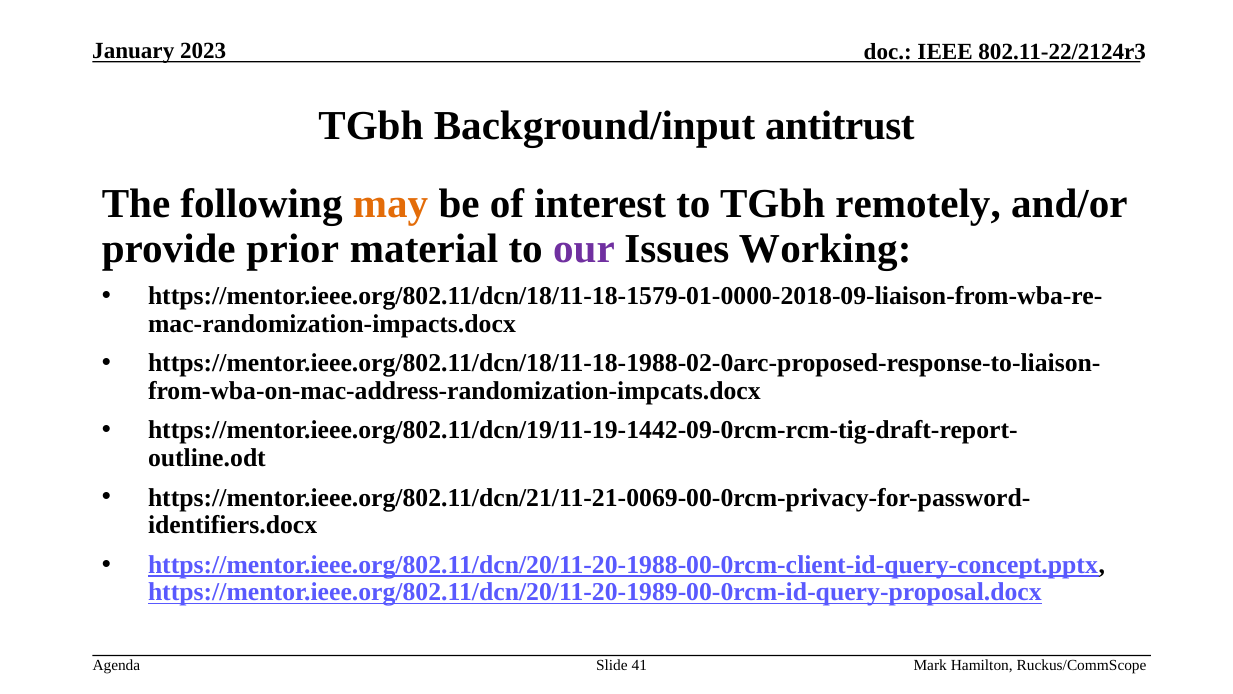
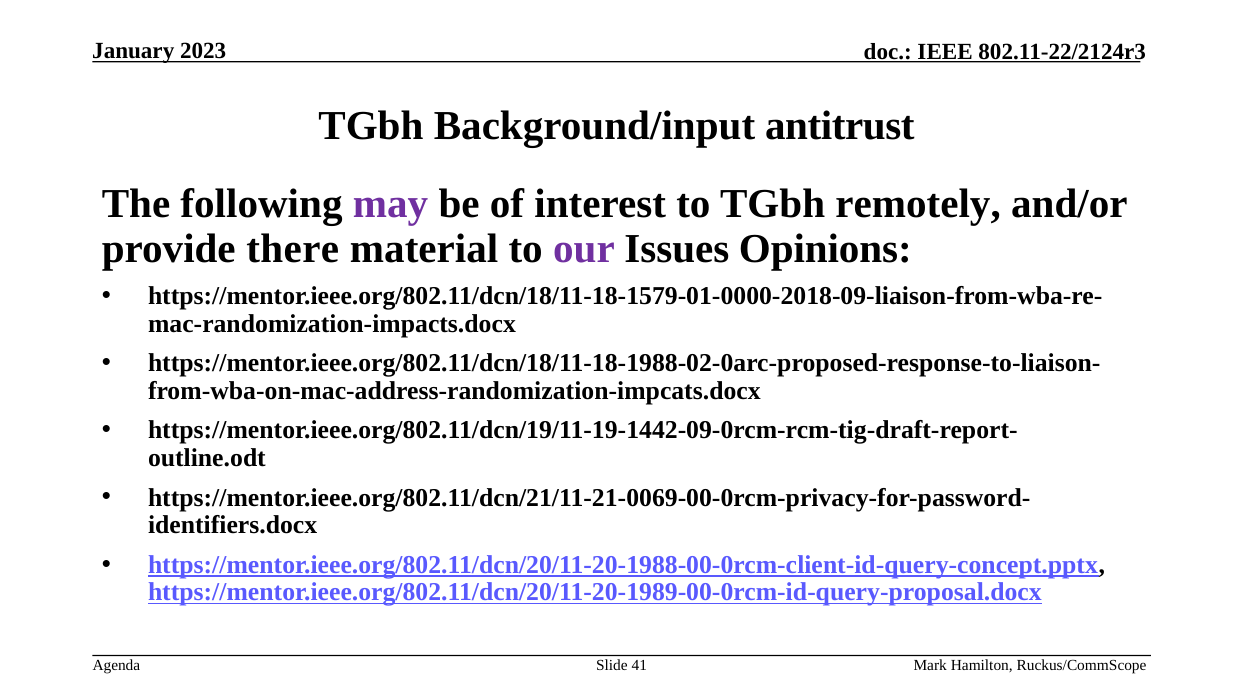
may colour: orange -> purple
prior: prior -> there
Working: Working -> Opinions
